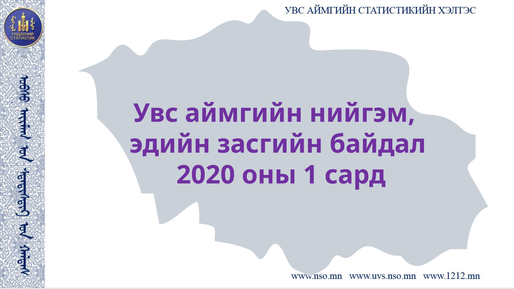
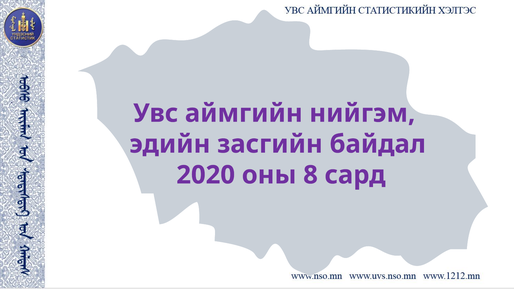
1: 1 -> 8
